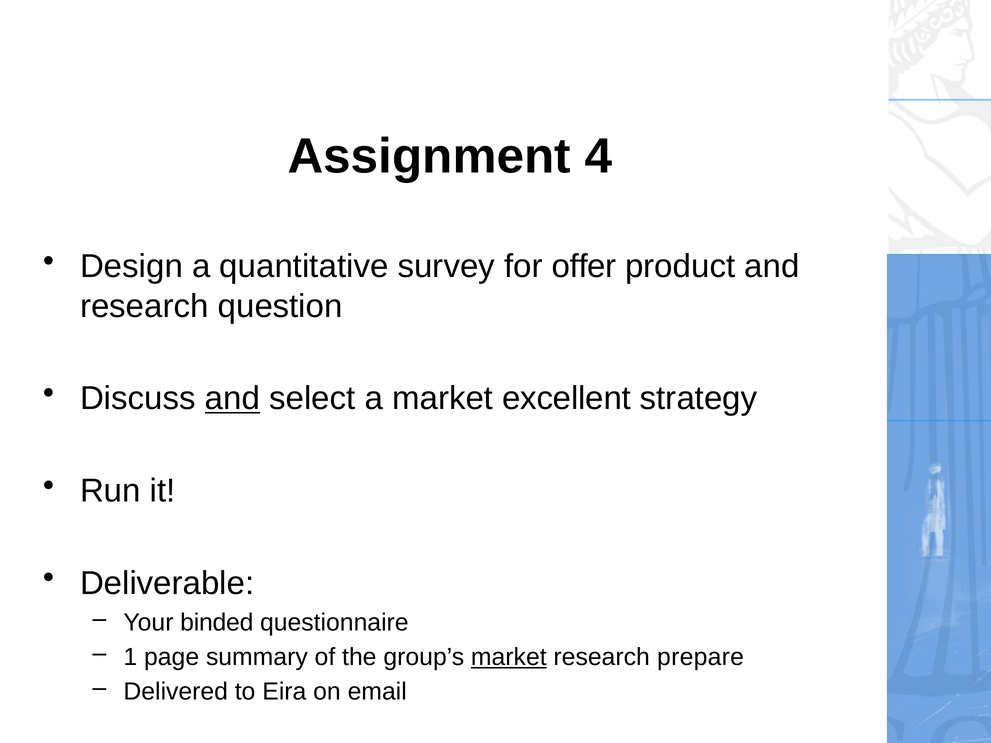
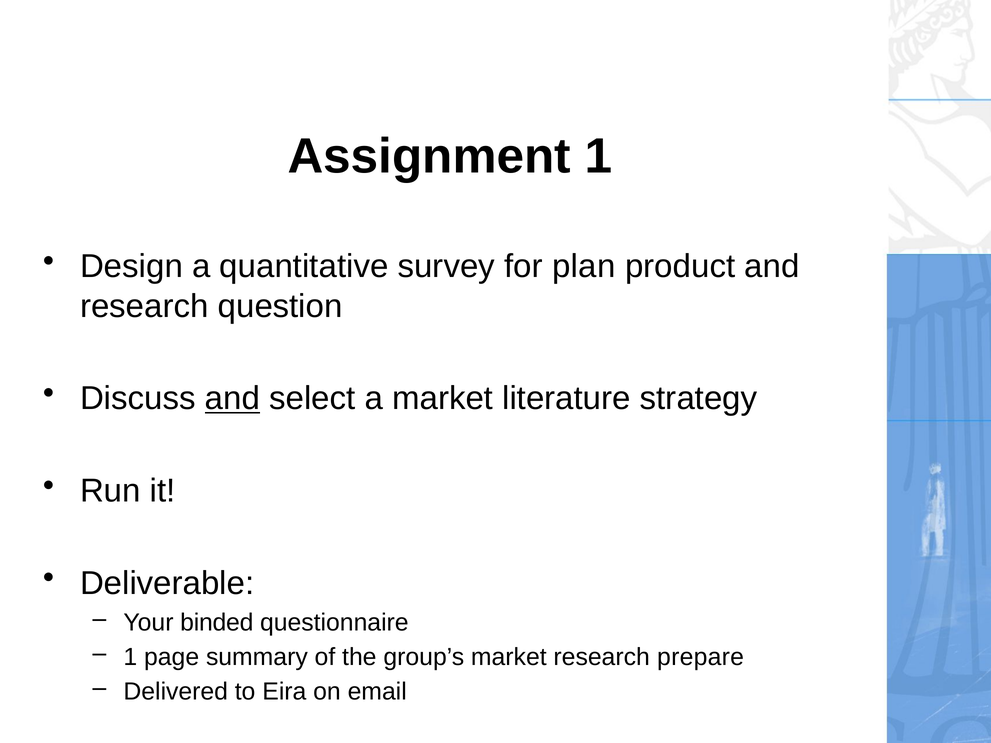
Assignment 4: 4 -> 1
offer: offer -> plan
excellent: excellent -> literature
market at (509, 657) underline: present -> none
